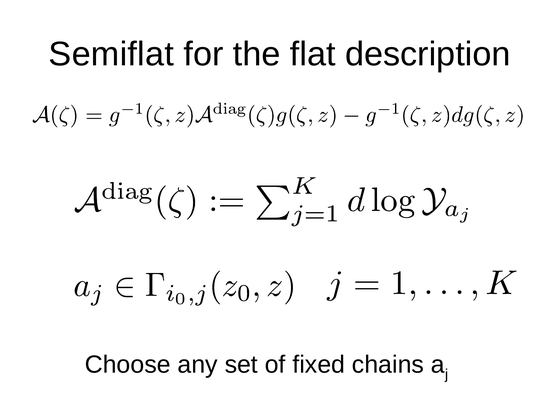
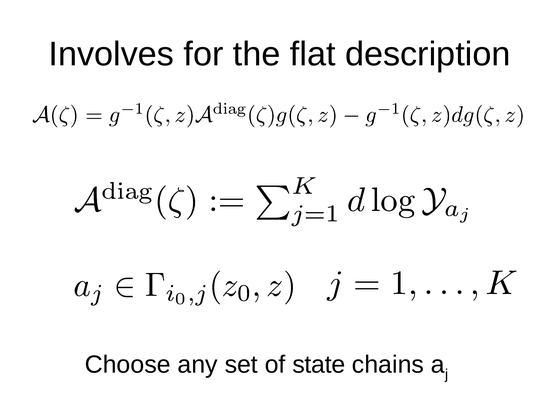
Semiflat: Semiflat -> Involves
fixed: fixed -> state
